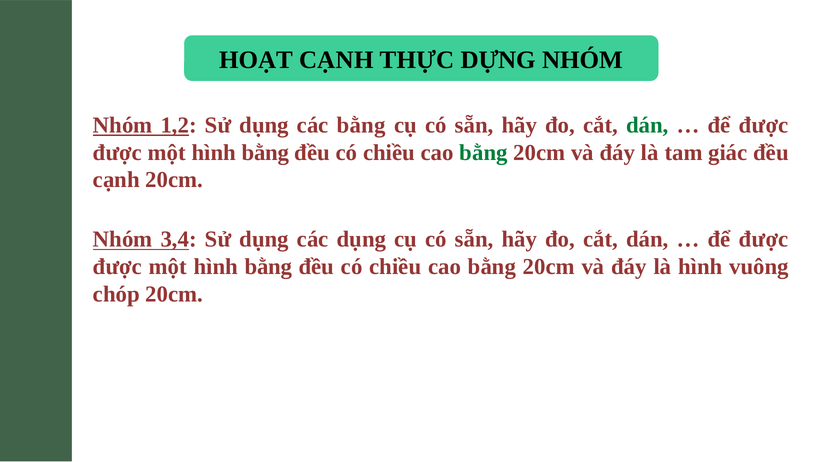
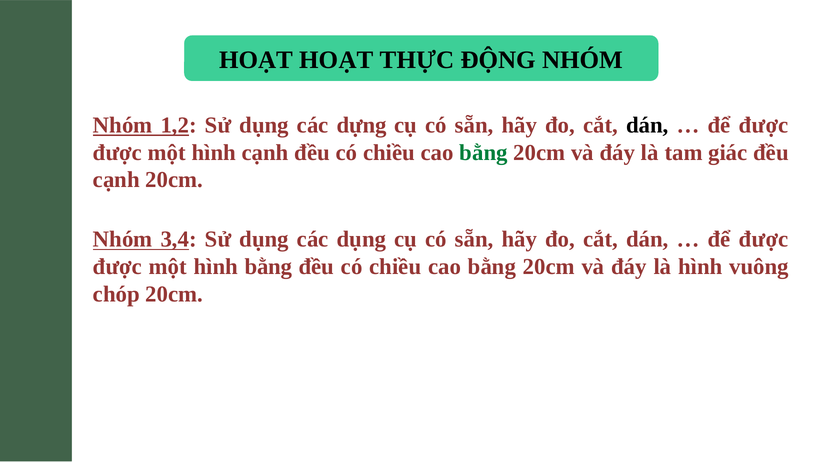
HOẠT CẠNH: CẠNH -> HOẠT
DỰNG: DỰNG -> ĐỘNG
các bằng: bằng -> dựng
dán at (647, 125) colour: green -> black
bằng at (265, 152): bằng -> cạnh
